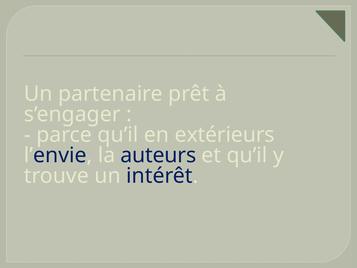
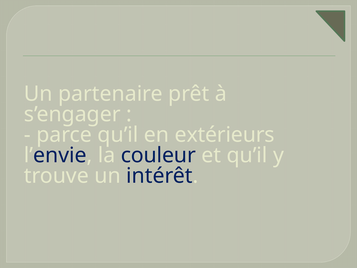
auteurs: auteurs -> couleur
